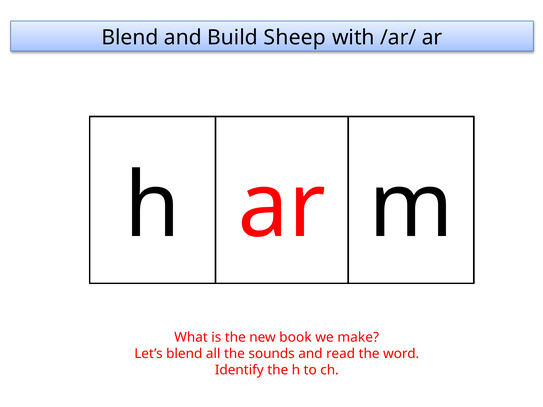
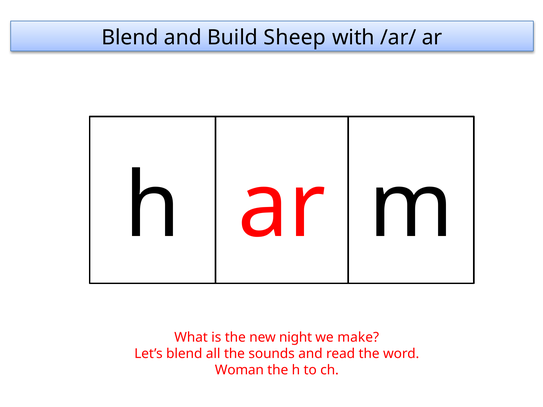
book: book -> night
Identify: Identify -> Woman
